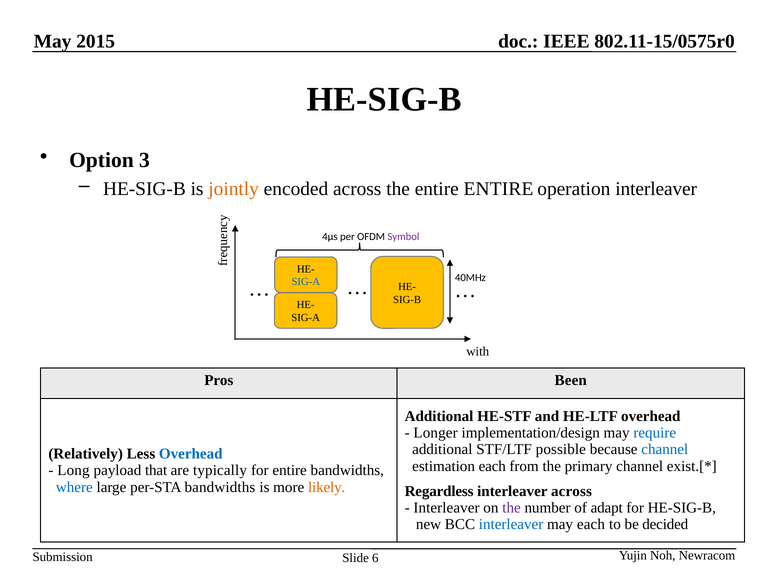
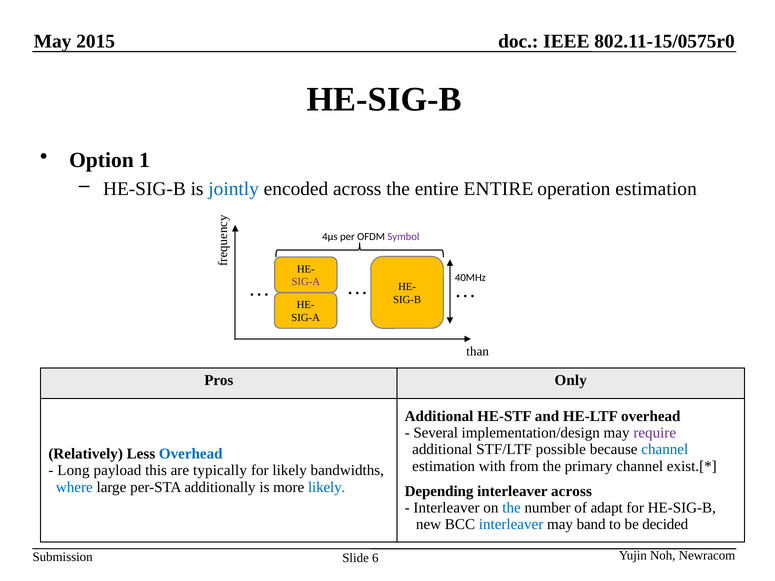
3: 3 -> 1
jointly colour: orange -> blue
operation interleaver: interleaver -> estimation
SIG-A at (306, 282) colour: blue -> purple
with: with -> than
Been: Been -> Only
Longer: Longer -> Several
require colour: blue -> purple
estimation each: each -> with
that: that -> this
for entire: entire -> likely
per-STA bandwidths: bandwidths -> additionally
likely at (327, 487) colour: orange -> blue
Regardless: Regardless -> Depending
the at (512, 508) colour: purple -> blue
may each: each -> band
